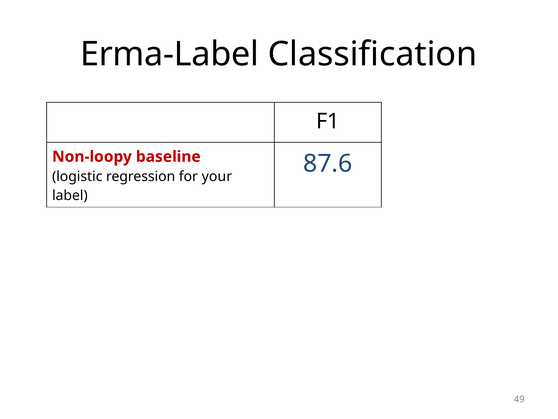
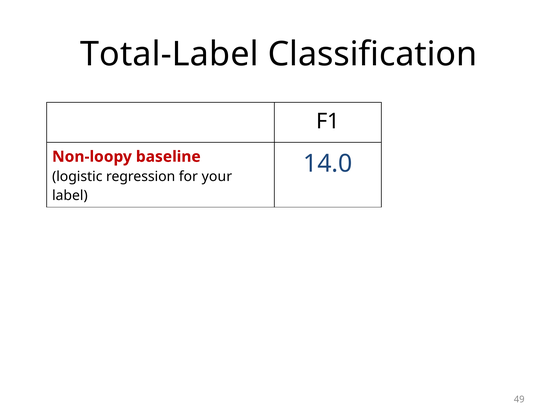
Erma-Label: Erma-Label -> Total-Label
87.6: 87.6 -> 14.0
